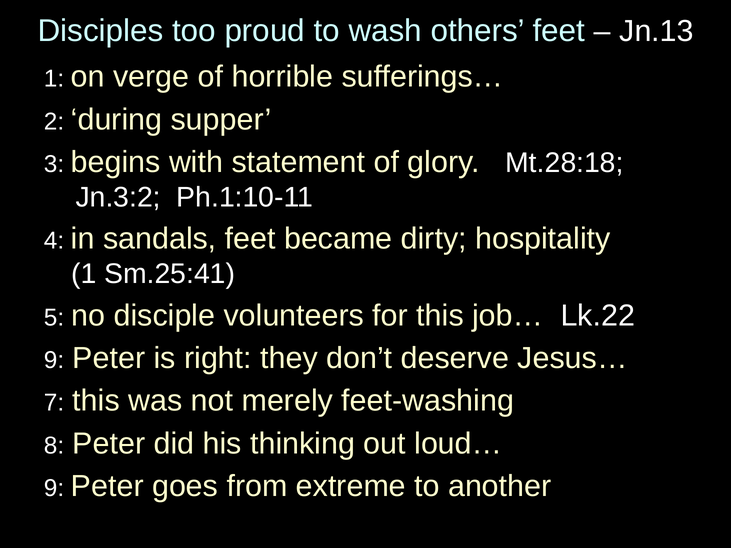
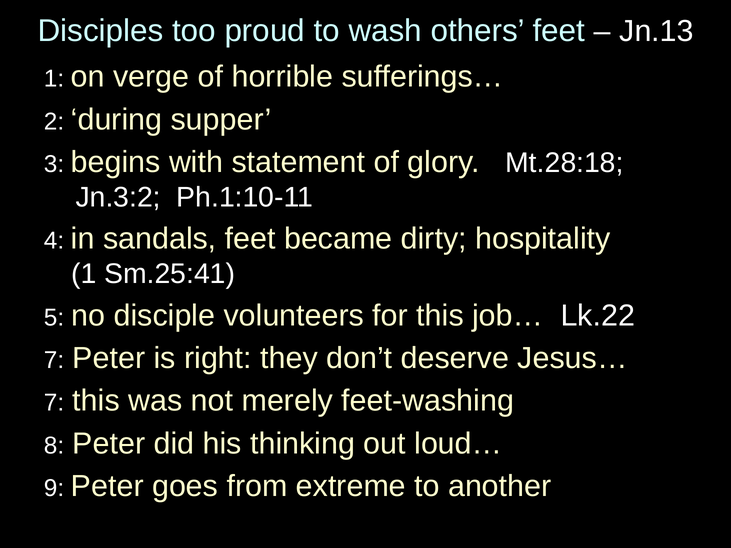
9 at (54, 360): 9 -> 7
